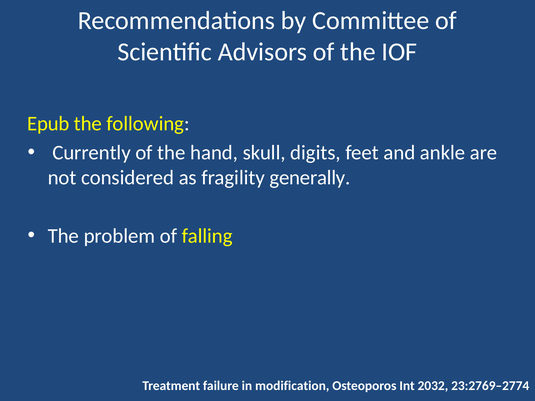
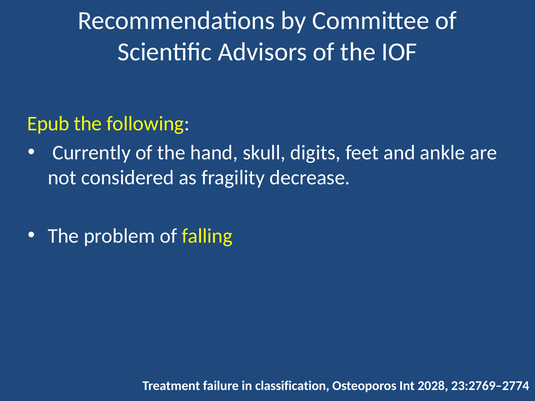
generally: generally -> decrease
modification: modification -> classification
2032: 2032 -> 2028
